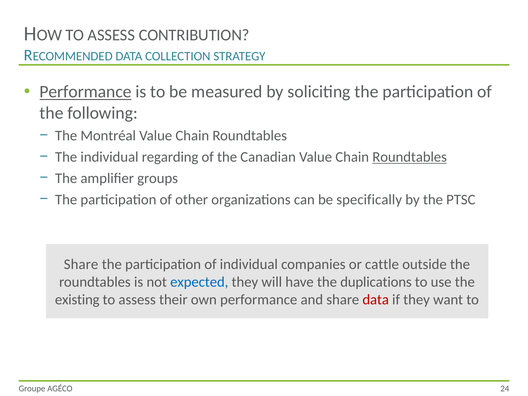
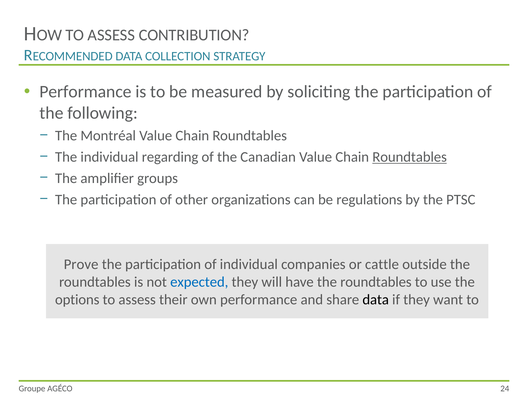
Performance at (86, 92) underline: present -> none
specifically: specifically -> regulations
Share at (81, 264): Share -> Prove
have the duplications: duplications -> roundtables
existing: existing -> options
data at (376, 300) colour: red -> black
